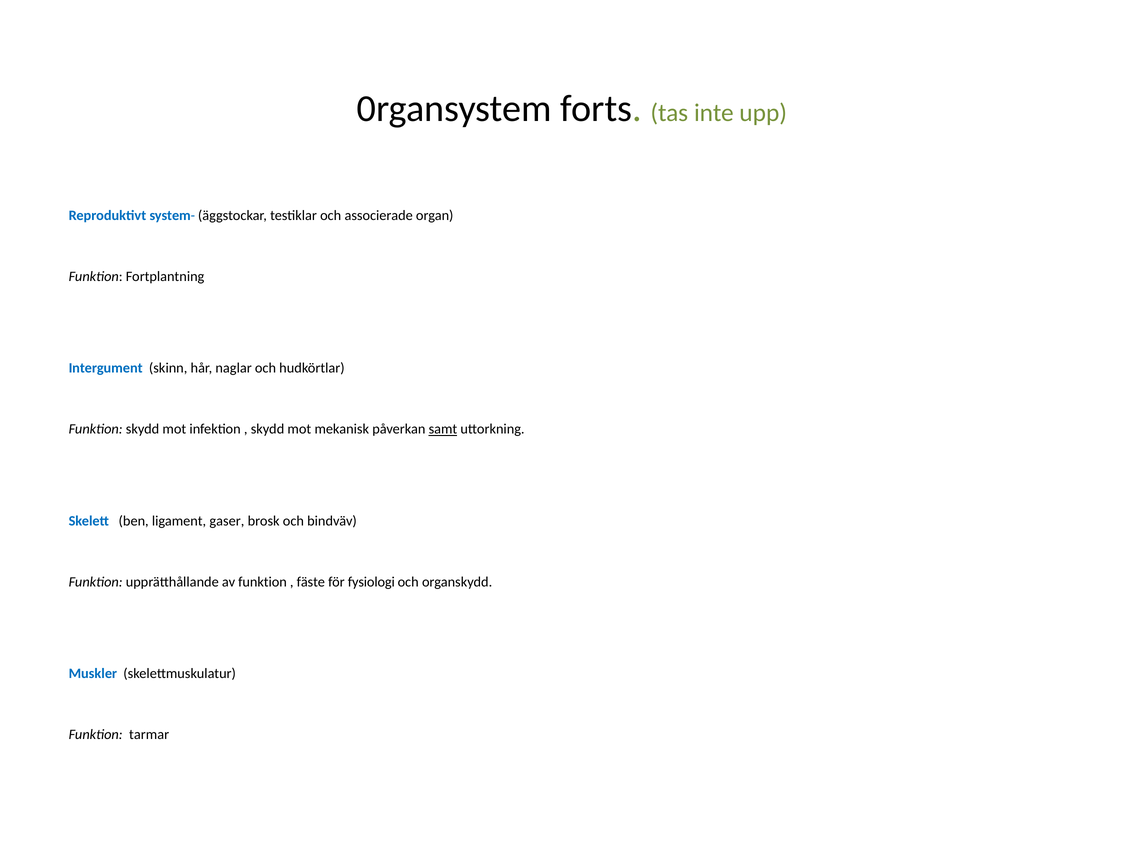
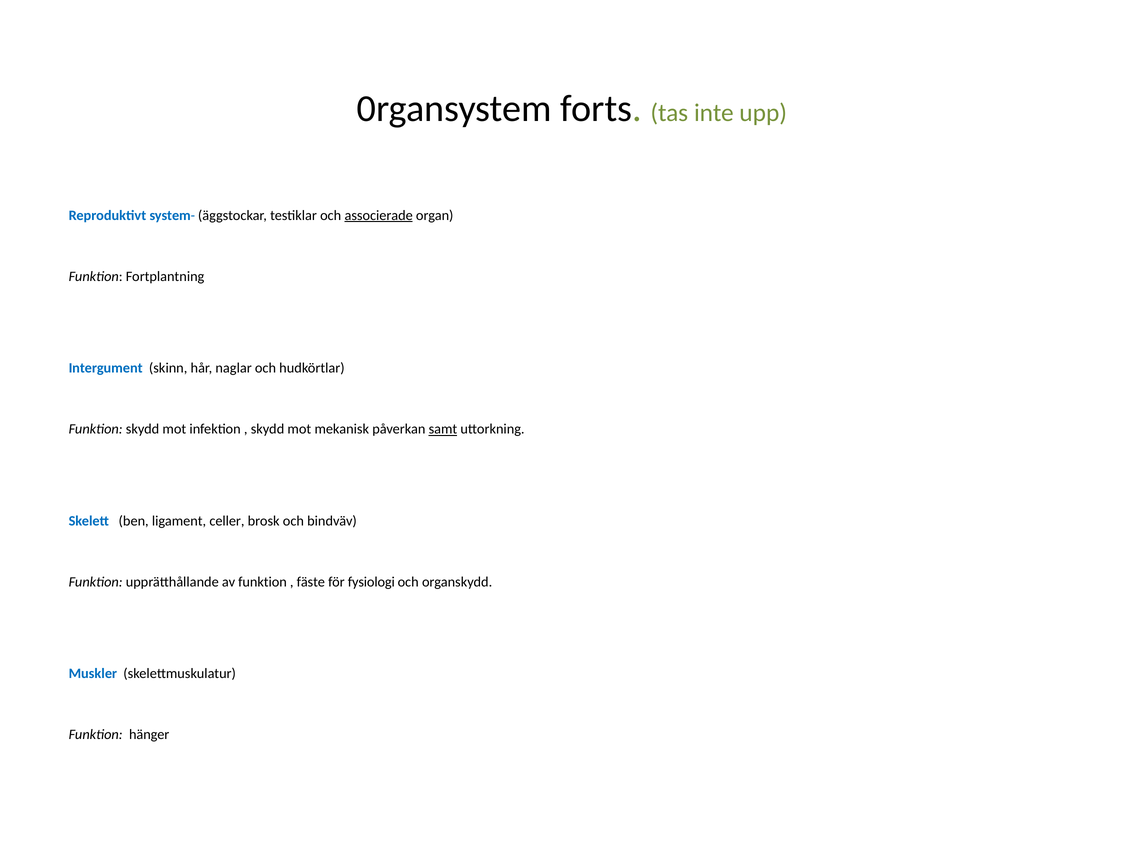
associerade underline: none -> present
gaser: gaser -> celler
tarmar: tarmar -> hänger
